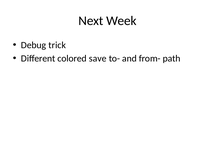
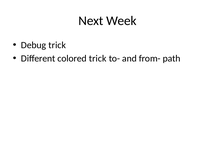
colored save: save -> trick
